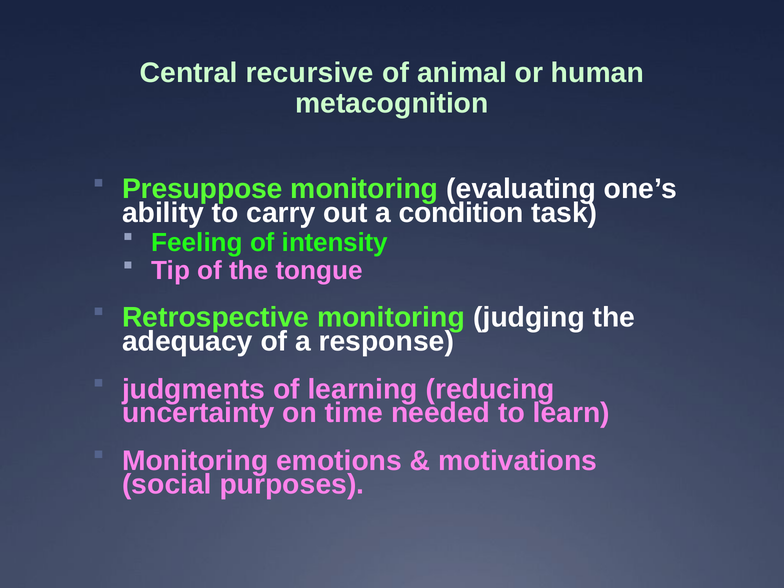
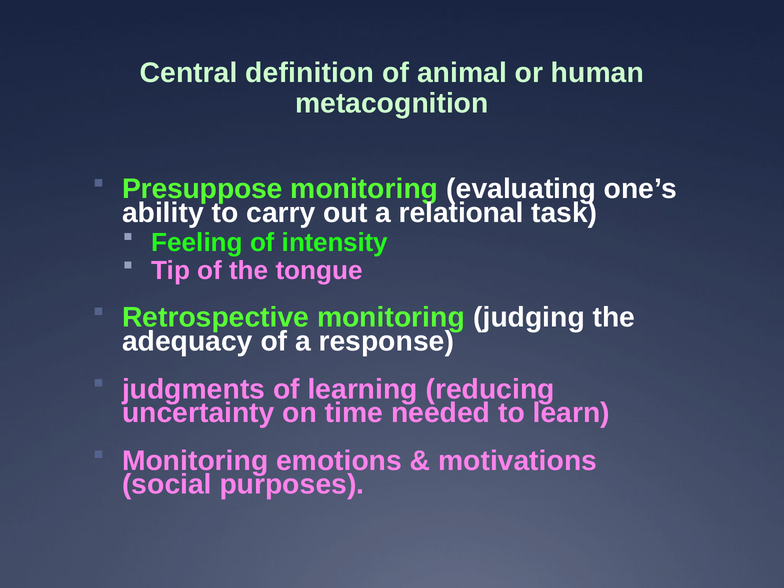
recursive: recursive -> definition
condition: condition -> relational
